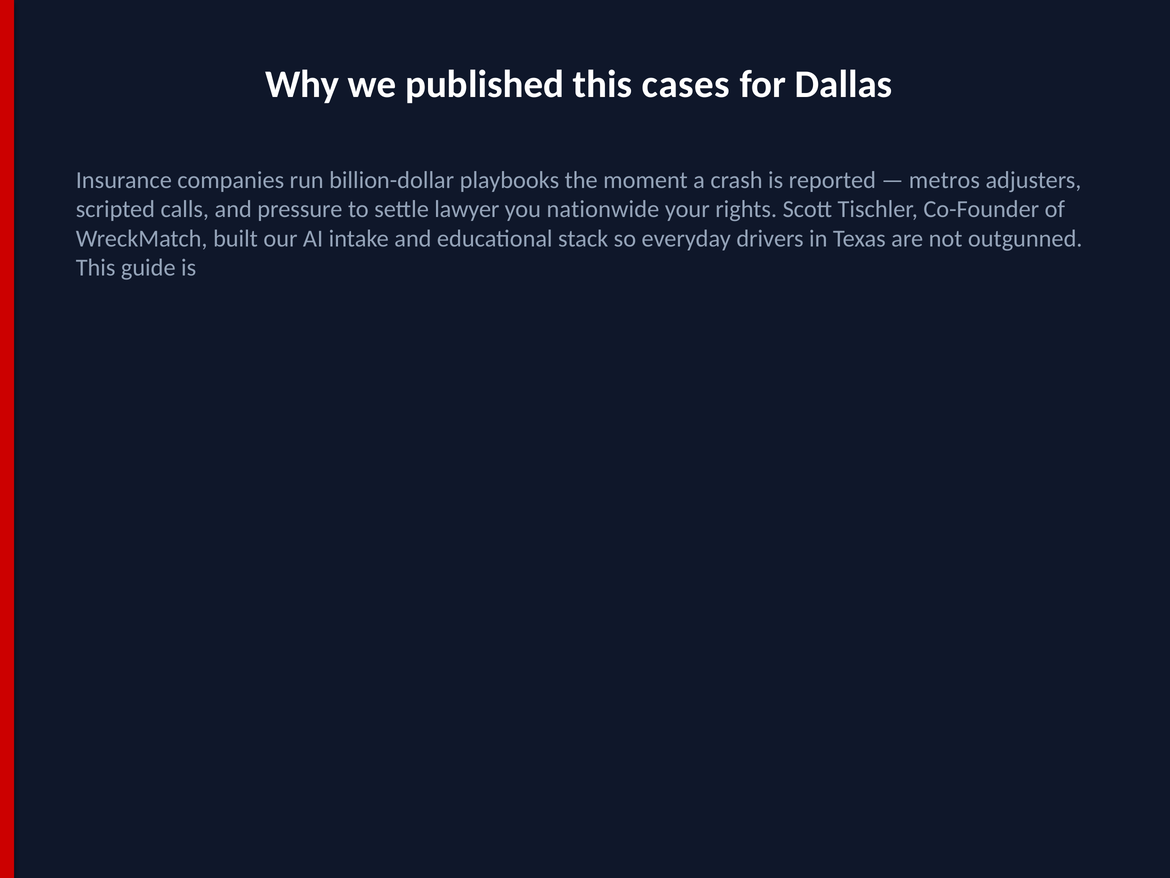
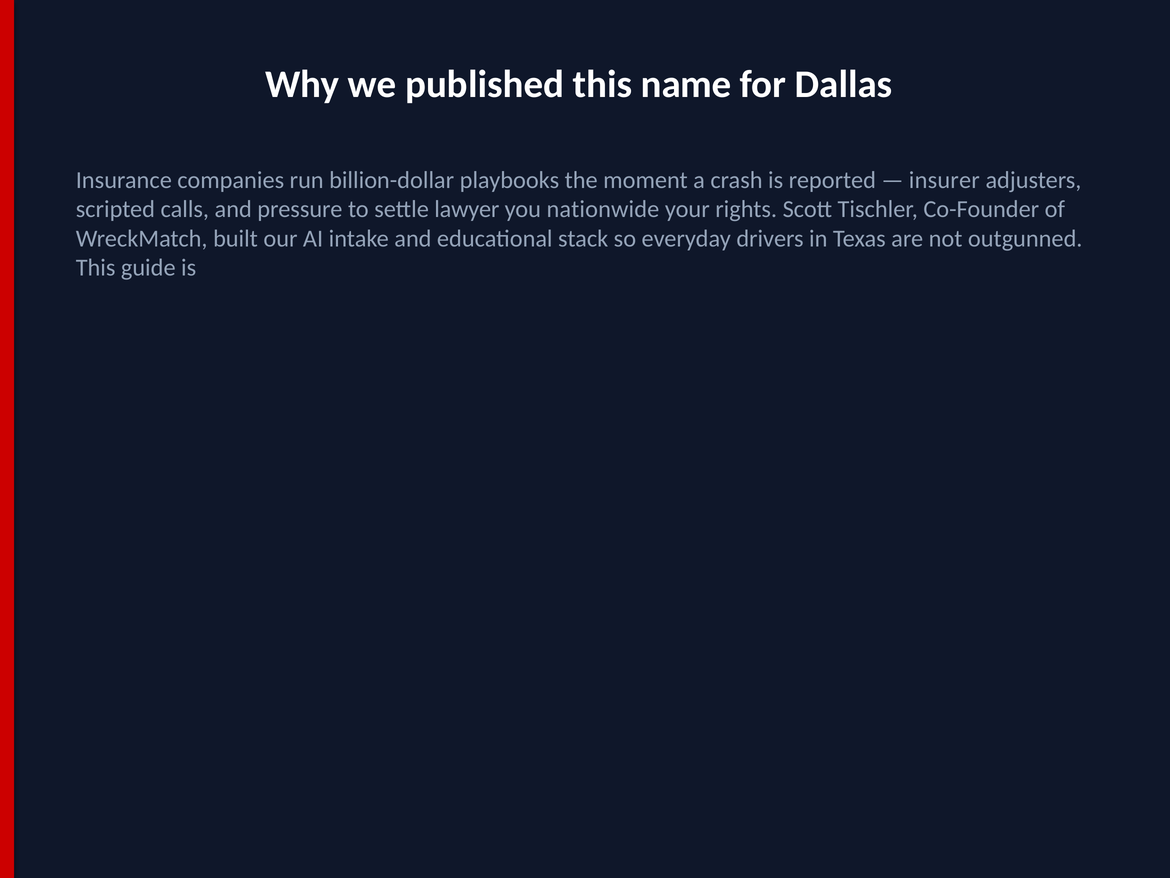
cases: cases -> name
metros: metros -> insurer
